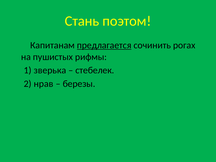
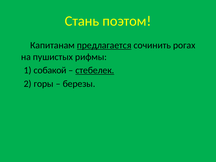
зверька: зверька -> собакой
стебелек underline: none -> present
нрав: нрав -> горы
